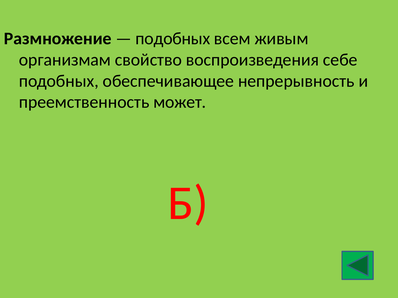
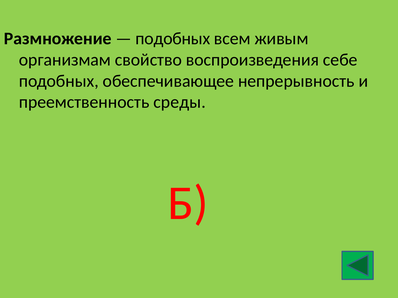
может: может -> среды
